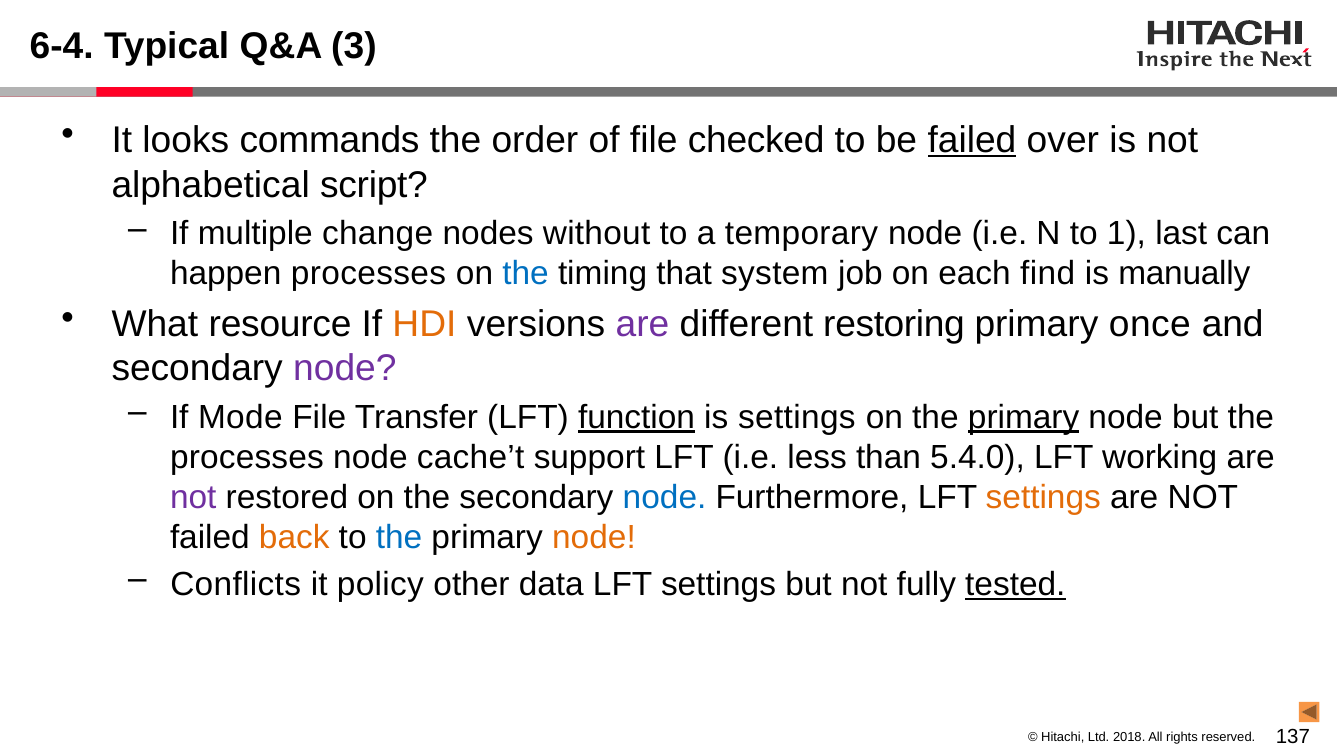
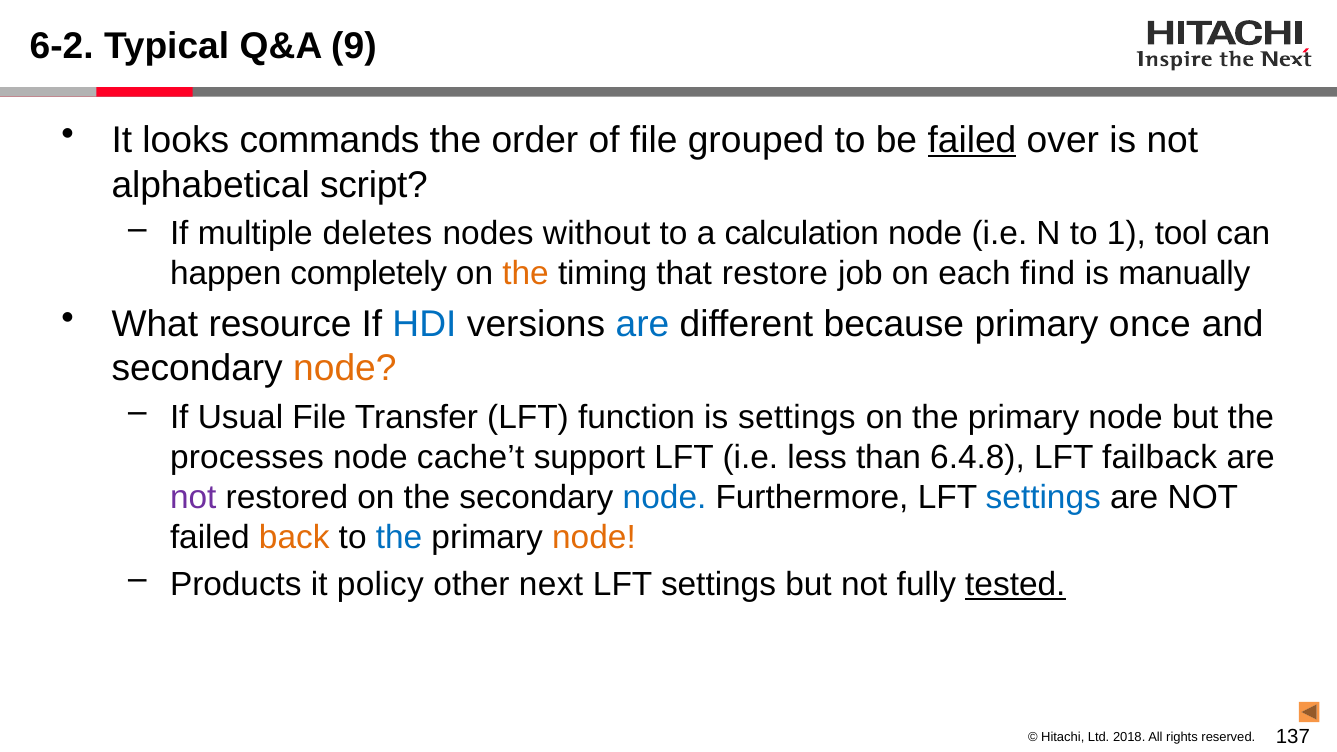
6-4: 6-4 -> 6-2
3: 3 -> 9
checked: checked -> grouped
change: change -> deletes
temporary: temporary -> calculation
last: last -> tool
happen processes: processes -> completely
the at (526, 274) colour: blue -> orange
system: system -> restore
HDI colour: orange -> blue
are at (642, 324) colour: purple -> blue
restoring: restoring -> because
node at (345, 368) colour: purple -> orange
Mode: Mode -> Usual
function underline: present -> none
primary at (1024, 417) underline: present -> none
5.4.0: 5.4.0 -> 6.4.8
working: working -> failback
settings at (1043, 497) colour: orange -> blue
Conflicts: Conflicts -> Products
data: data -> next
